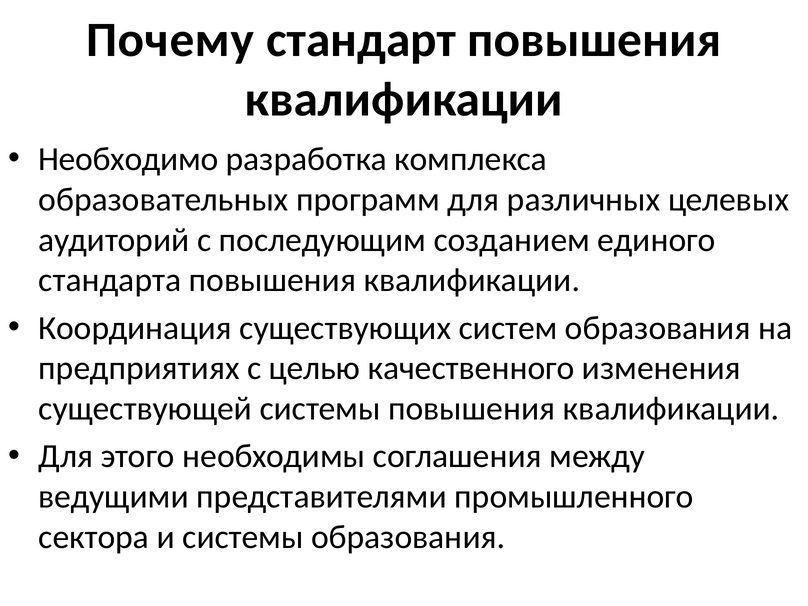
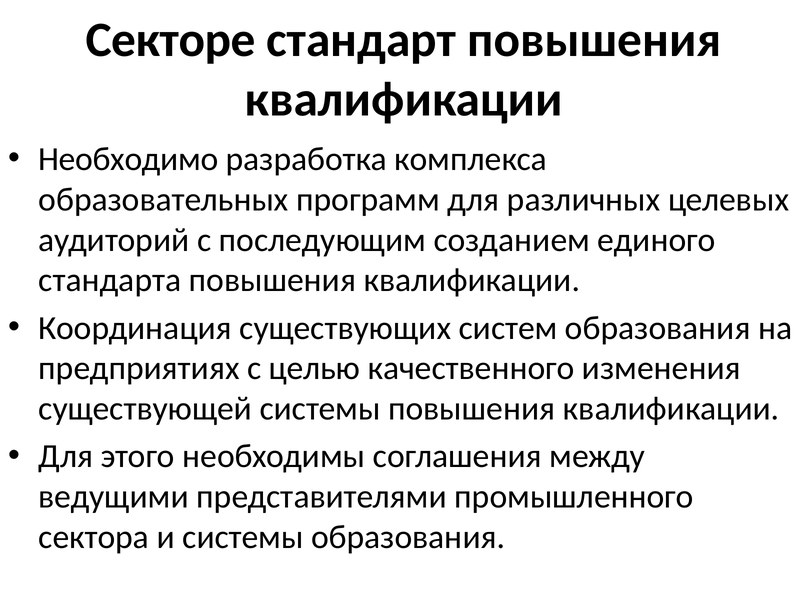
Почему: Почему -> Секторе
